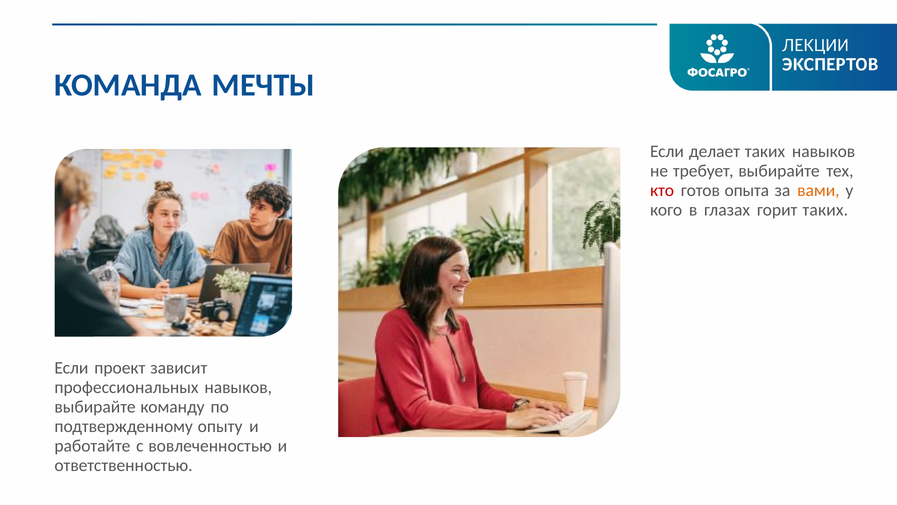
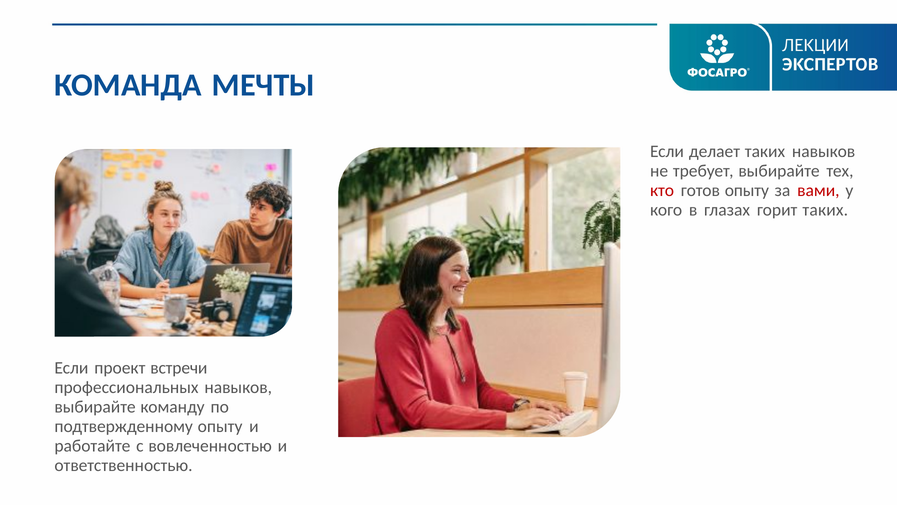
готов опыта: опыта -> опыту
вами colour: orange -> red
зависит: зависит -> встречи
